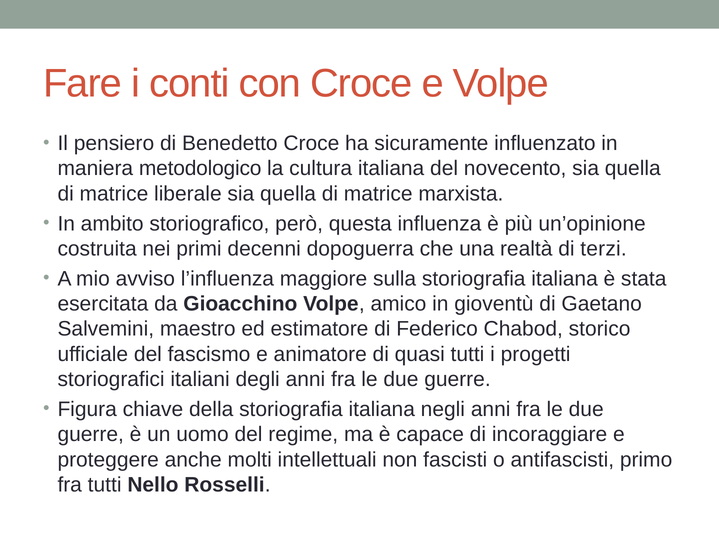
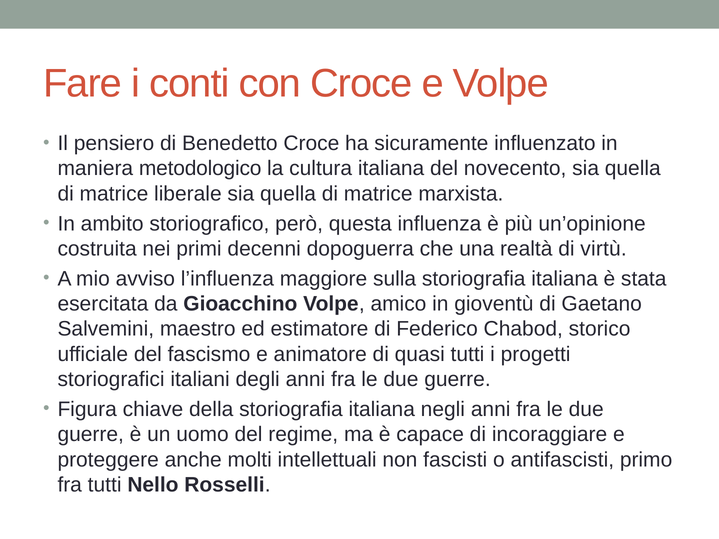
terzi: terzi -> virtù
